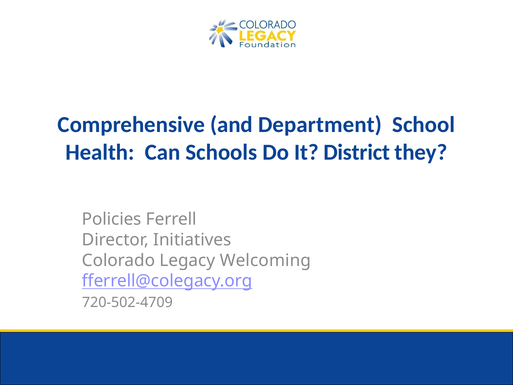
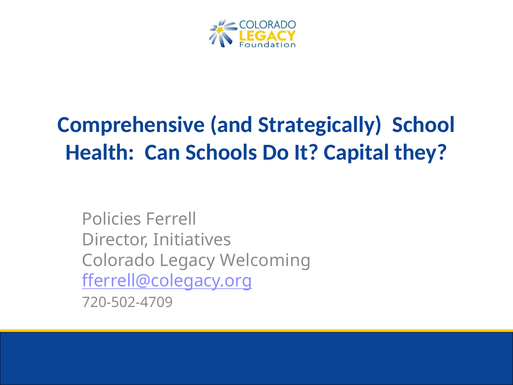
Department: Department -> Strategically
District: District -> Capital
